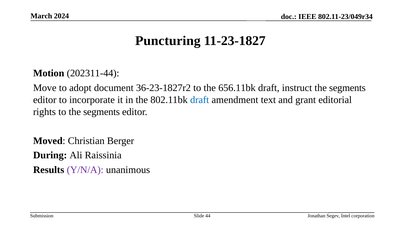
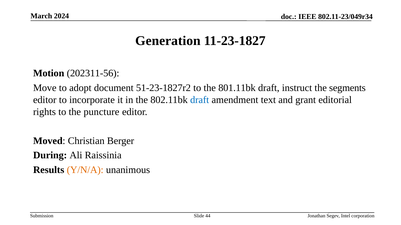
Puncturing: Puncturing -> Generation
202311-44: 202311-44 -> 202311-56
36-23-1827r2: 36-23-1827r2 -> 51-23-1827r2
656.11bk: 656.11bk -> 801.11bk
to the segments: segments -> puncture
Y/N/A colour: purple -> orange
